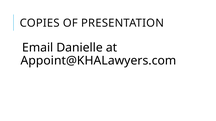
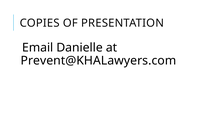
Appoint@KHALawyers.com: Appoint@KHALawyers.com -> Prevent@KHALawyers.com
